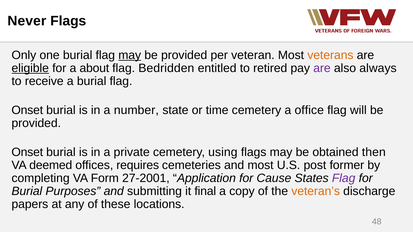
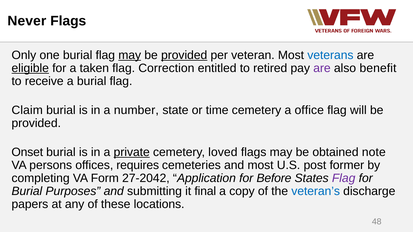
provided at (184, 55) underline: none -> present
veterans colour: orange -> blue
about: about -> taken
Bedridden: Bedridden -> Correction
always: always -> benefit
Onset at (27, 110): Onset -> Claim
private underline: none -> present
using: using -> loved
then: then -> note
deemed: deemed -> persons
27-2001: 27-2001 -> 27-2042
Cause: Cause -> Before
veteran’s colour: orange -> blue
